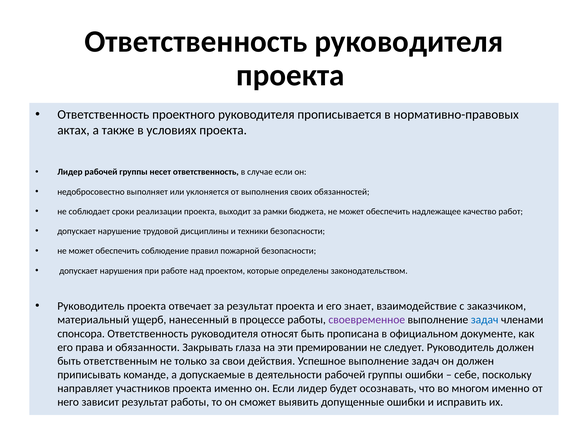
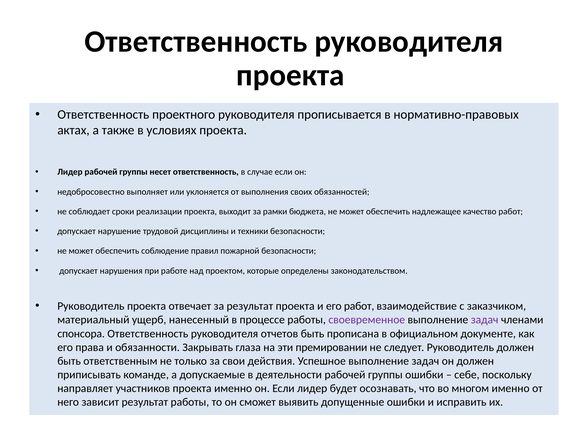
его знает: знает -> работ
задач at (485, 320) colour: blue -> purple
относят: относят -> отчетов
